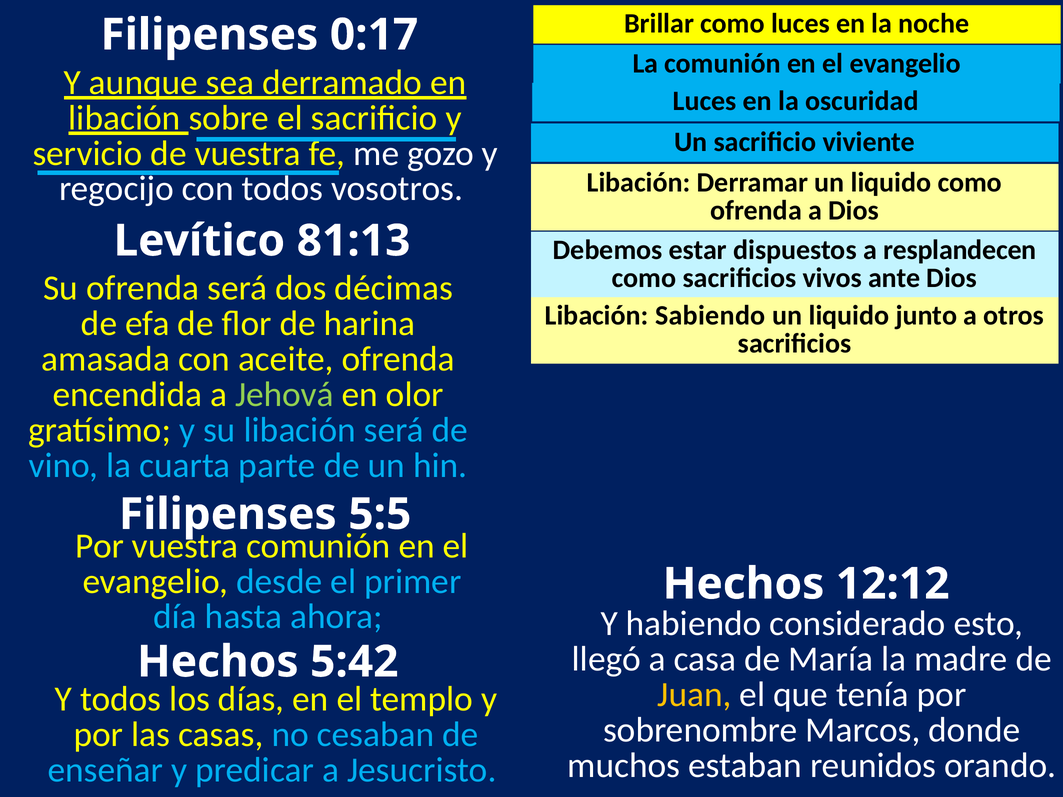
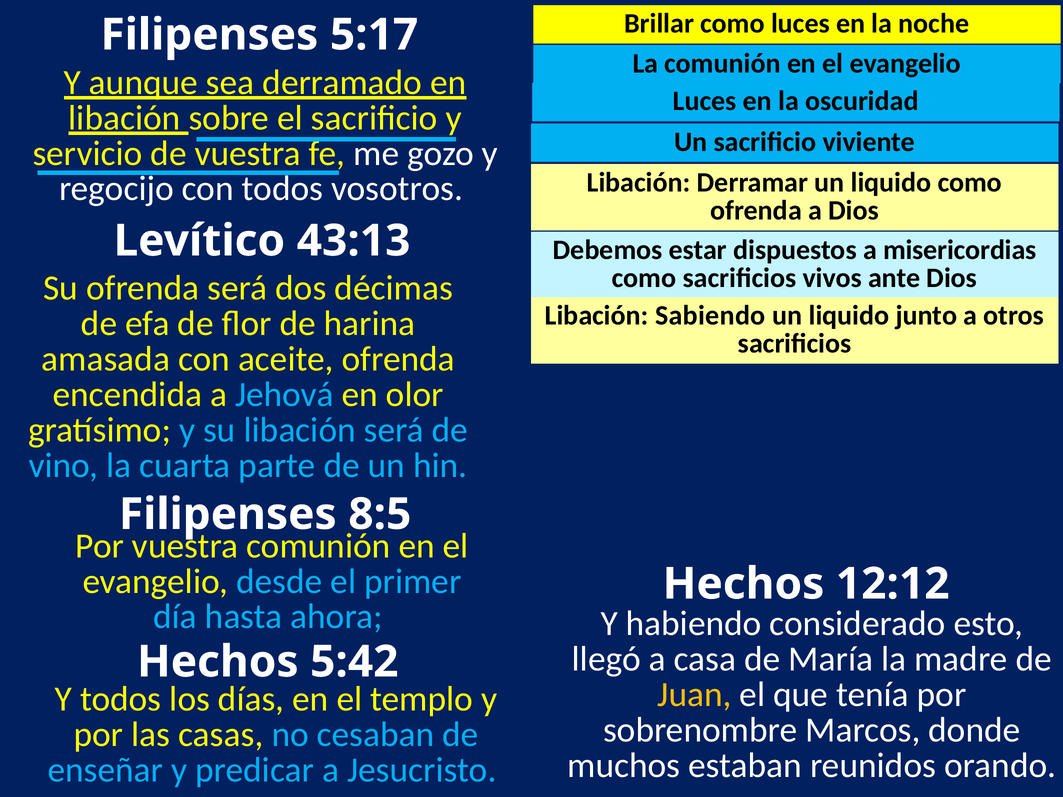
0:17: 0:17 -> 5:17
81:13: 81:13 -> 43:13
resplandecen: resplandecen -> misericordias
Jehová colour: light green -> light blue
5:5: 5:5 -> 8:5
